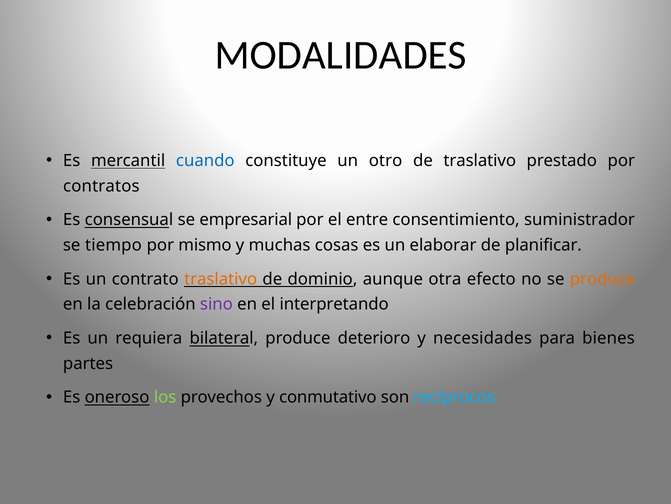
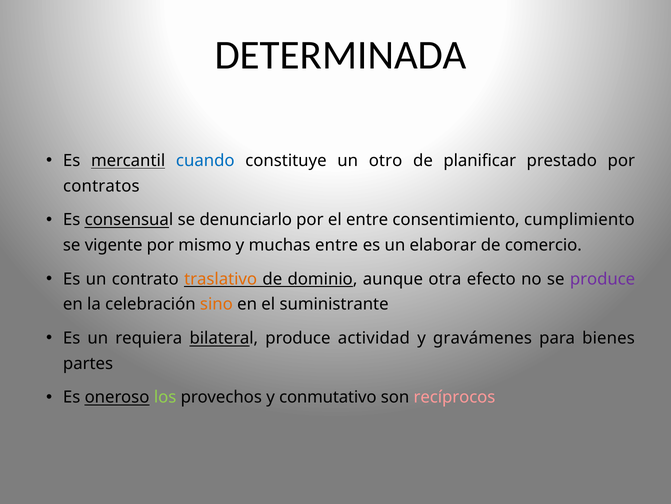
MODALIDADES: MODALIDADES -> DETERMINADA
de traslativo: traslativo -> planificar
empresarial: empresarial -> denunciarlo
suministrador: suministrador -> cumplimiento
tiempo: tiempo -> vigente
muchas cosas: cosas -> entre
planificar: planificar -> comercio
produce at (603, 279) colour: orange -> purple
sino colour: purple -> orange
interpretando: interpretando -> suministrante
deterioro: deterioro -> actividad
necesidades: necesidades -> gravámenes
recíprocos colour: light blue -> pink
